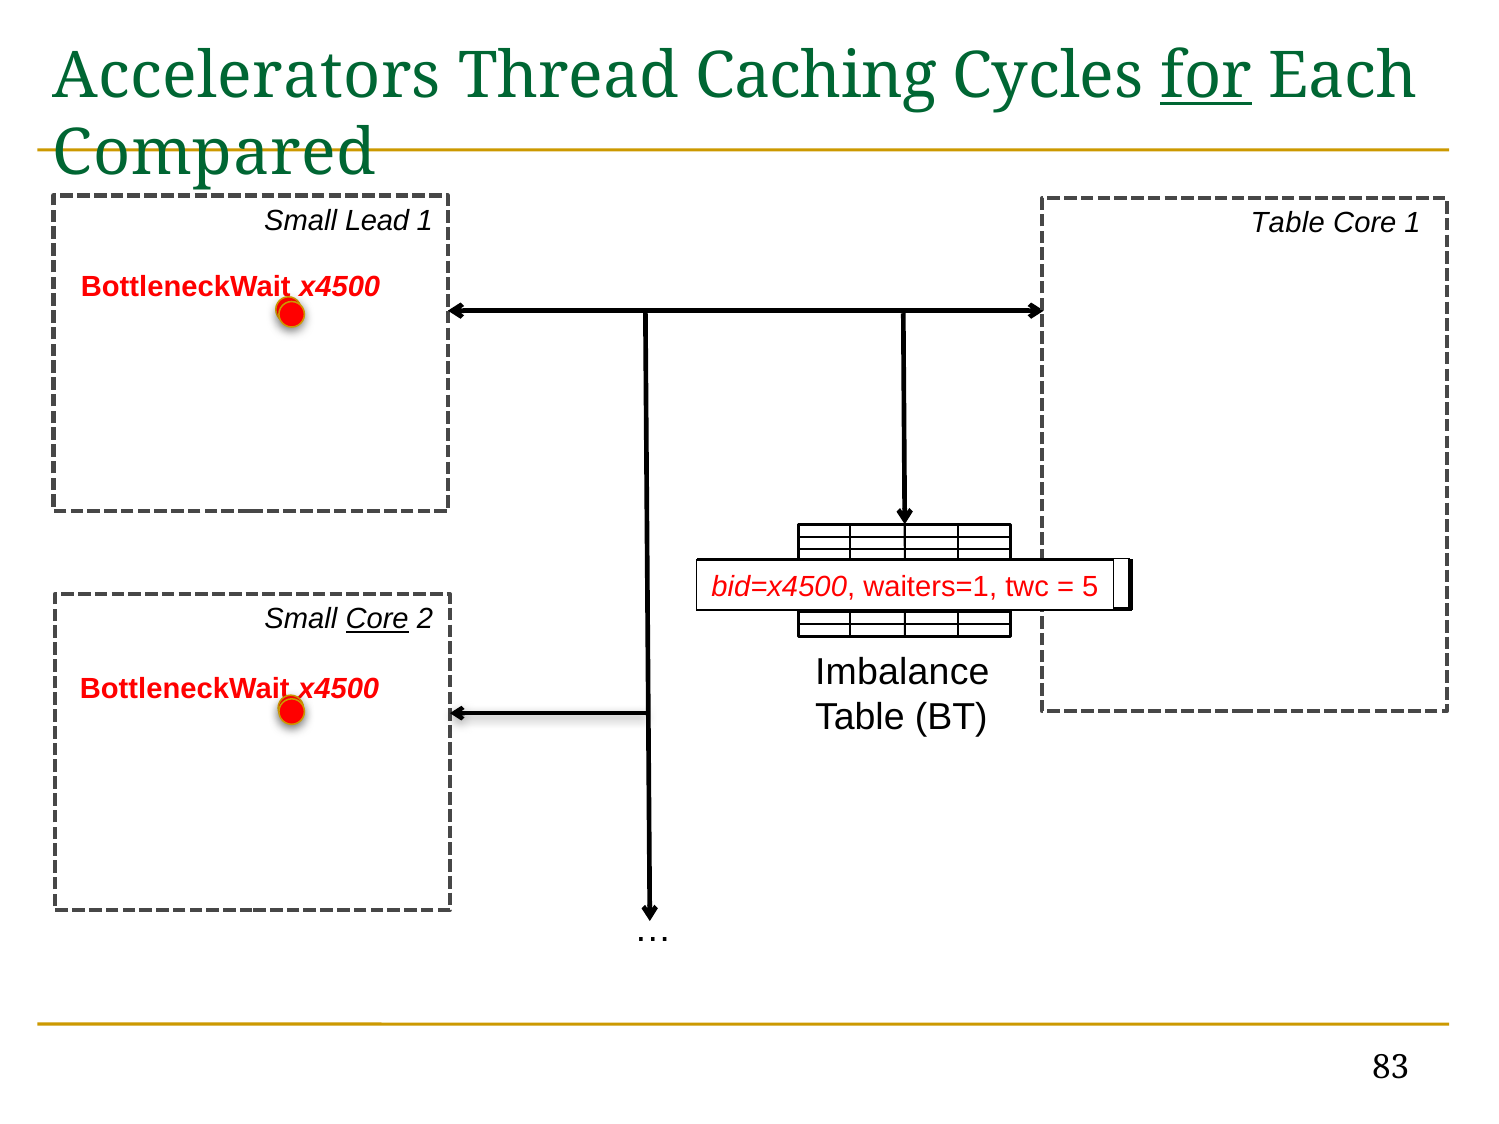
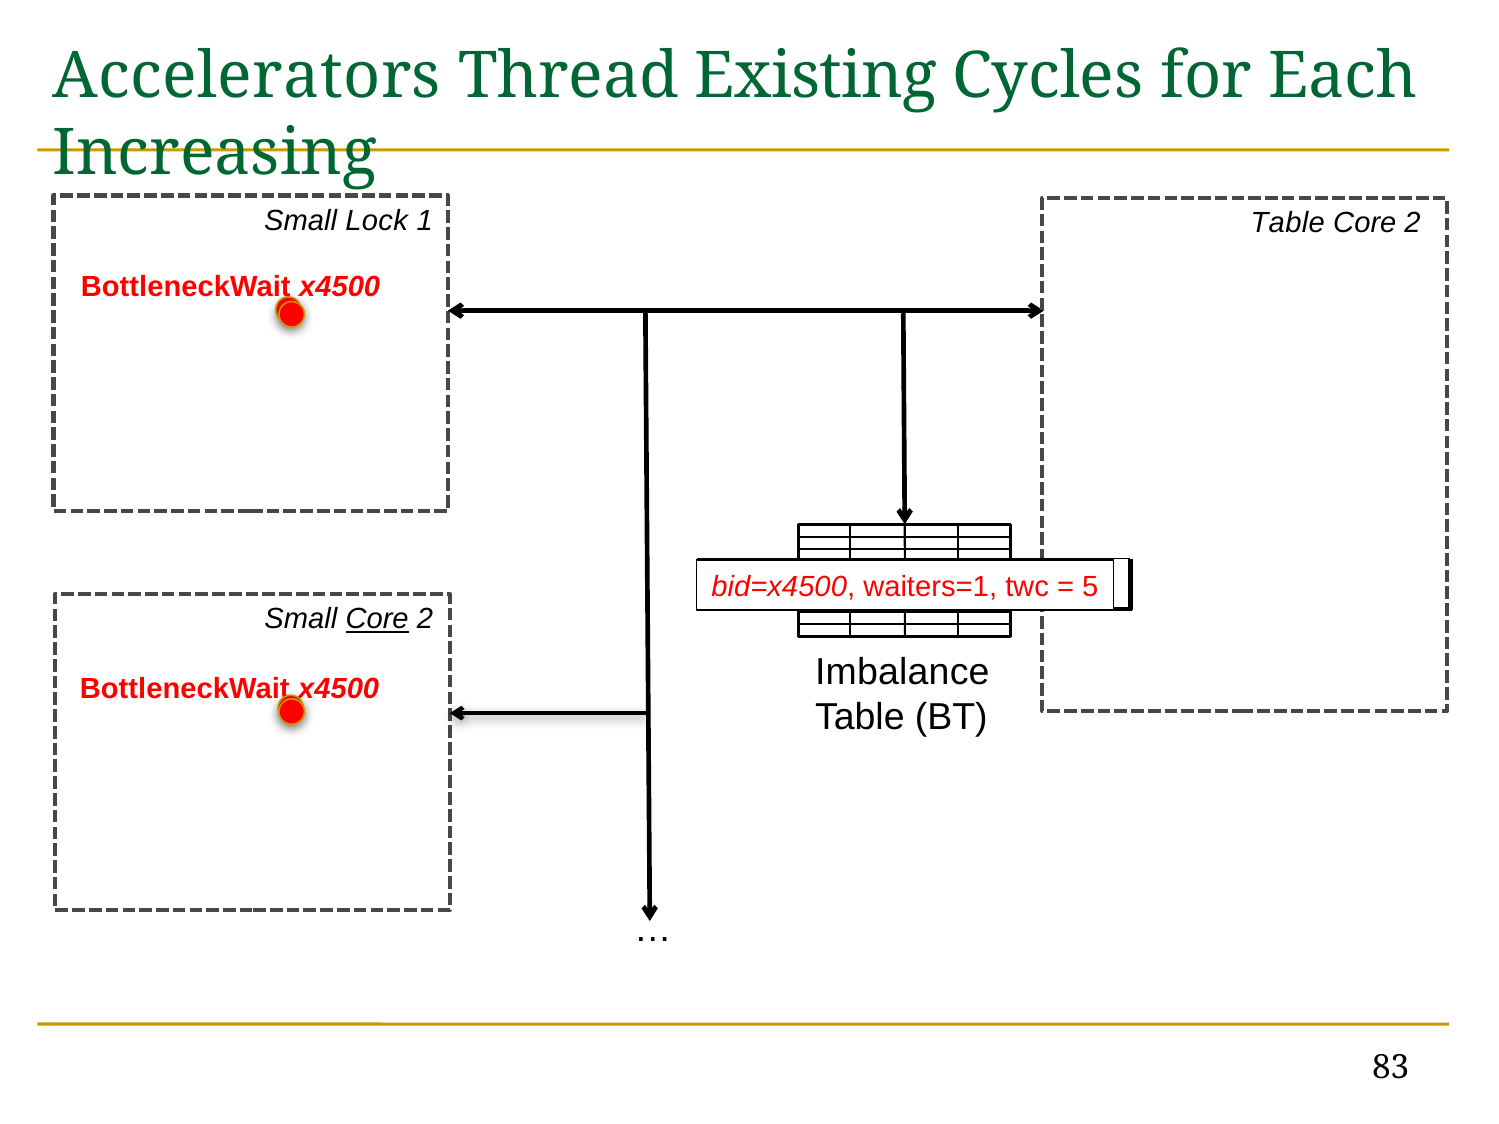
Caching: Caching -> Existing
for underline: present -> none
Compared: Compared -> Increasing
Lead: Lead -> Lock
1 at (1413, 223): 1 -> 2
